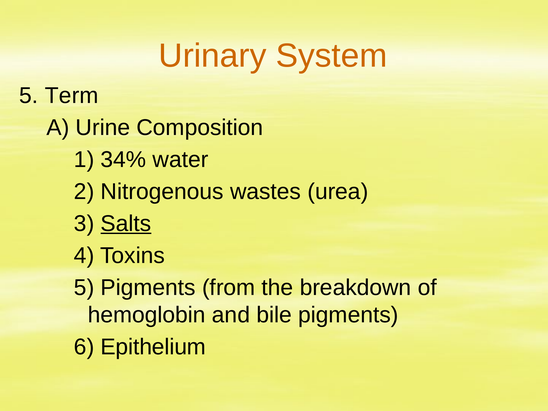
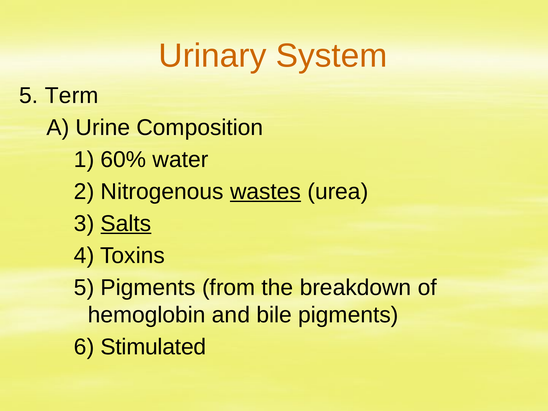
34%: 34% -> 60%
wastes underline: none -> present
Epithelium: Epithelium -> Stimulated
